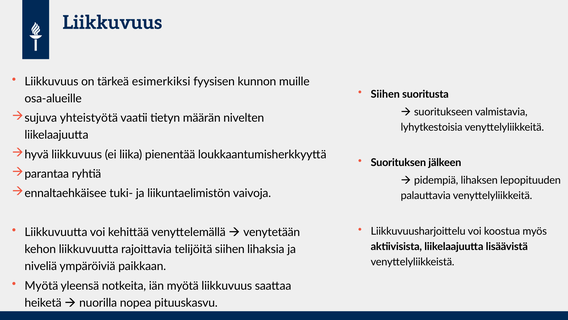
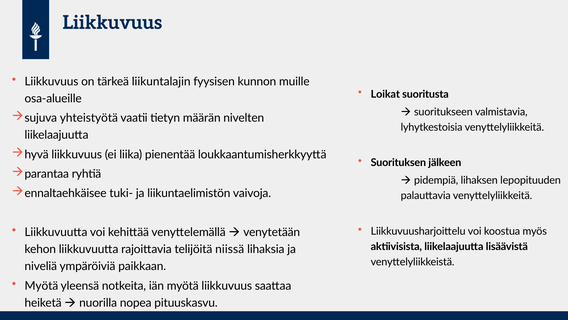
esimerkiksi: esimerkiksi -> liikuntalajin
Siihen at (385, 94): Siihen -> Loikat
telijöitä siihen: siihen -> niissä
